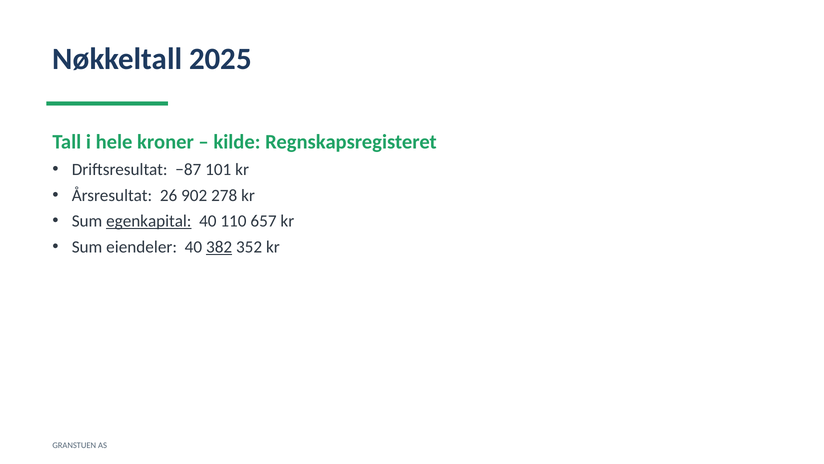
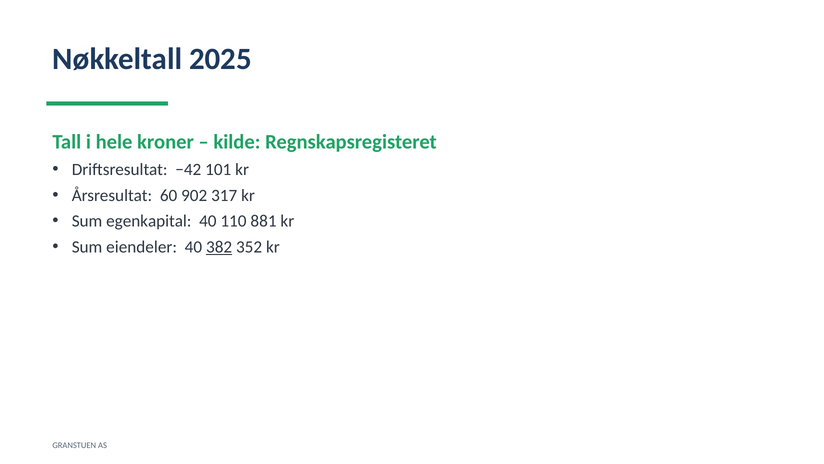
−87: −87 -> −42
26: 26 -> 60
278: 278 -> 317
egenkapital underline: present -> none
657: 657 -> 881
